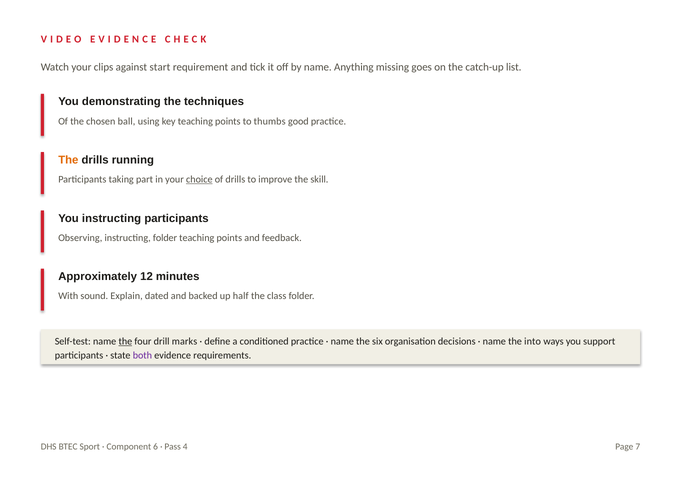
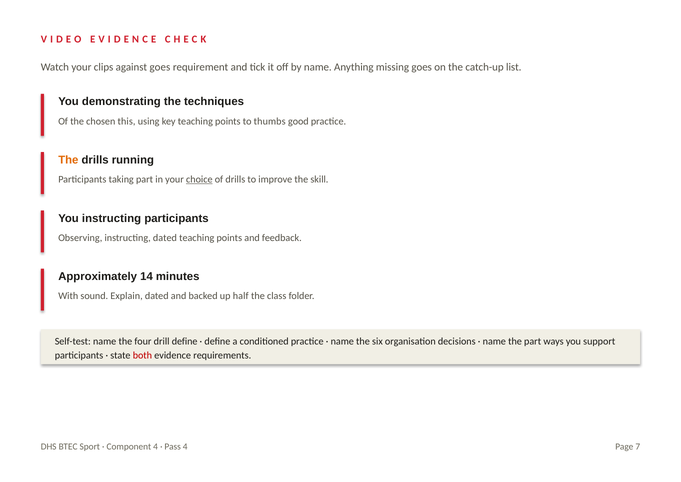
against start: start -> goes
ball: ball -> this
instructing folder: folder -> dated
12: 12 -> 14
the at (125, 341) underline: present -> none
drill marks: marks -> define
the into: into -> part
both colour: purple -> red
Component 6: 6 -> 4
